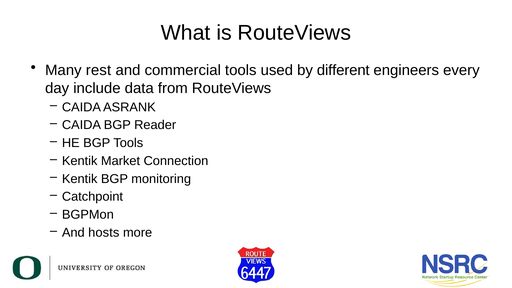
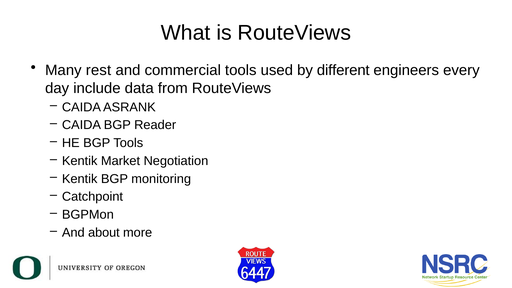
Connection: Connection -> Negotiation
hosts: hosts -> about
